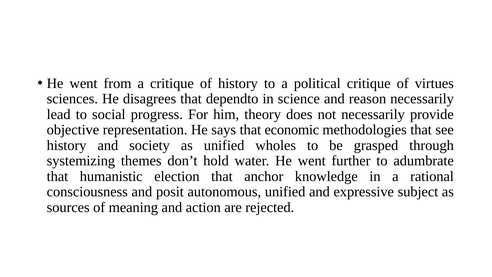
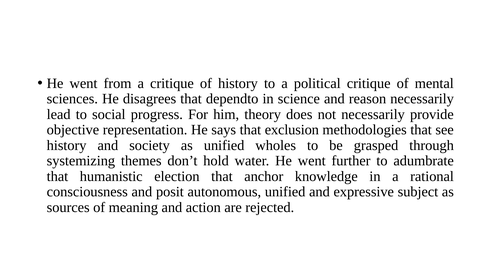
virtues: virtues -> mental
economic: economic -> exclusion
